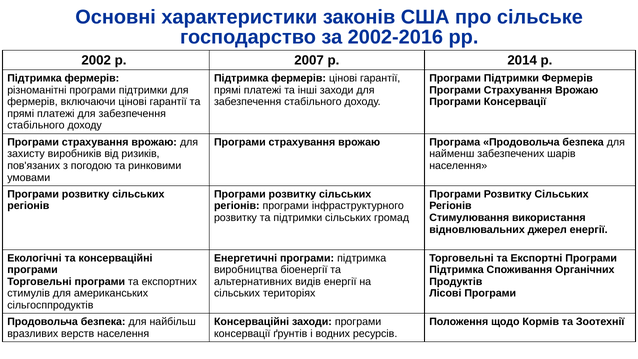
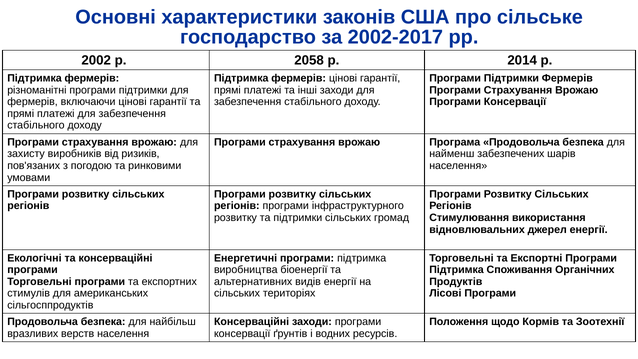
2002-2016: 2002-2016 -> 2002-2017
2007: 2007 -> 2058
